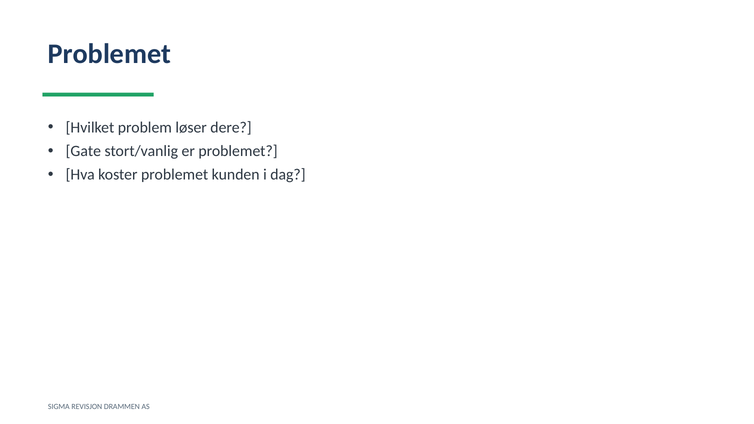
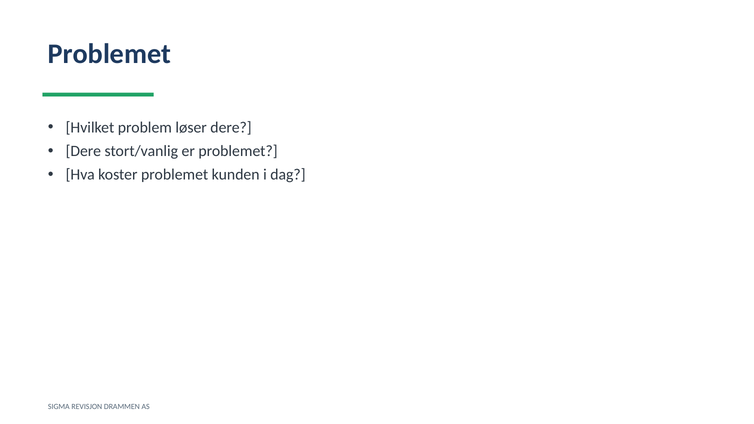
Gate at (83, 151): Gate -> Dere
